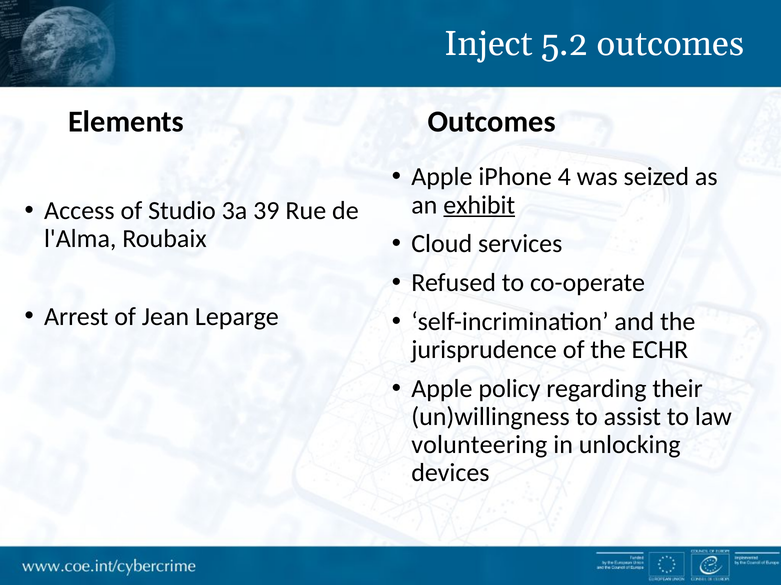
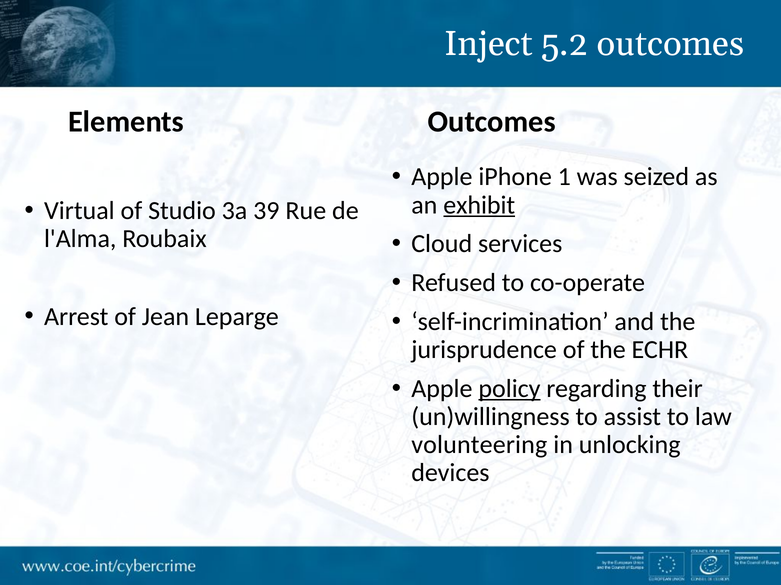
4: 4 -> 1
Access: Access -> Virtual
policy underline: none -> present
